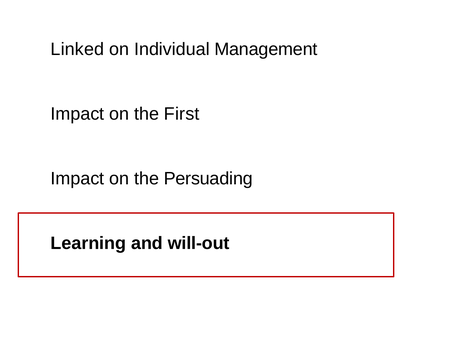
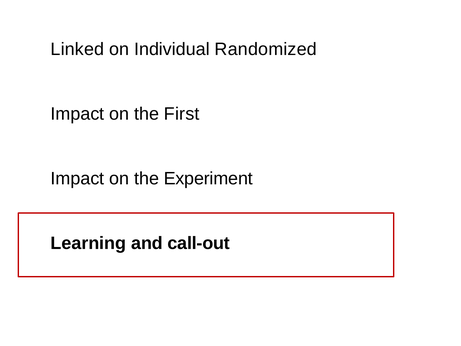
Management: Management -> Randomized
Persuading: Persuading -> Experiment
will-out: will-out -> call-out
